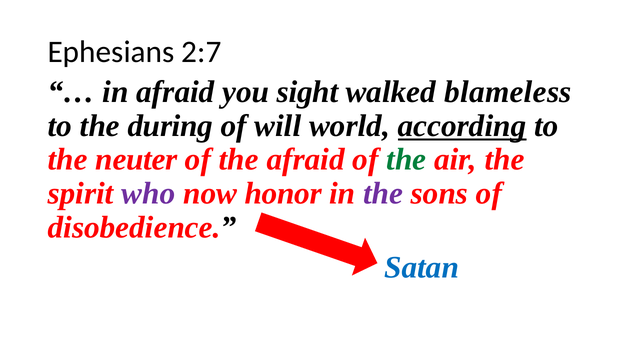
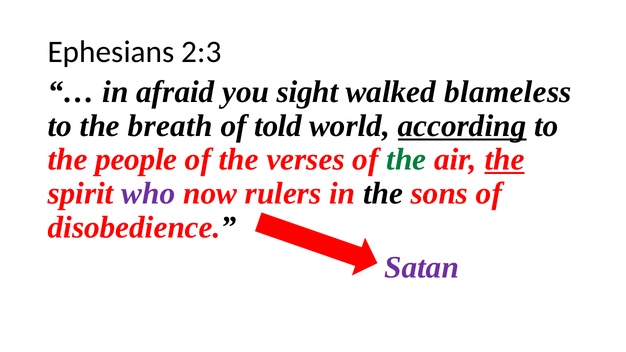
2:7: 2:7 -> 2:3
during: during -> breath
will: will -> told
neuter: neuter -> people
the afraid: afraid -> verses
the at (505, 160) underline: none -> present
honor: honor -> rulers
the at (383, 194) colour: purple -> black
Satan colour: blue -> purple
